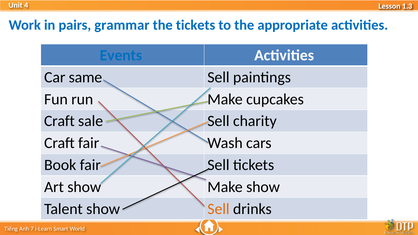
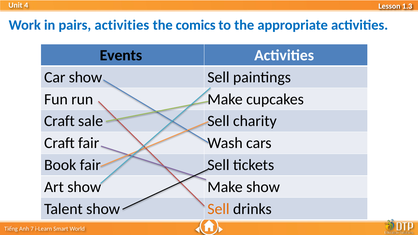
pairs grammar: grammar -> activities
the tickets: tickets -> comics
Events colour: blue -> black
Car same: same -> show
